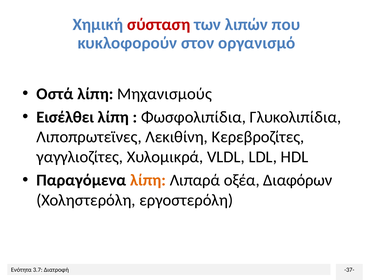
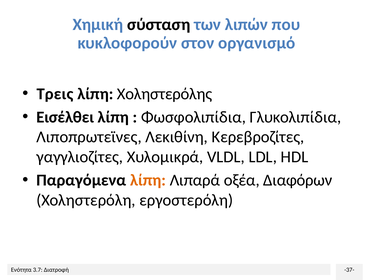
σύσταση colour: red -> black
Οστά: Οστά -> Τρεις
Μηχανισμούς: Μηχανισμούς -> Χοληστερόλης
